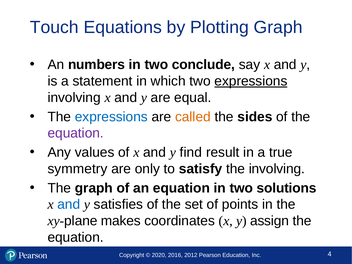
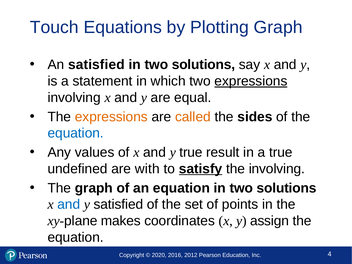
An numbers: numbers -> satisfied
conclude at (203, 65): conclude -> solutions
expressions at (111, 117) colour: blue -> orange
equation at (76, 133) colour: purple -> blue
y find: find -> true
symmetry: symmetry -> undefined
only: only -> with
satisfy underline: none -> present
y satisfies: satisfies -> satisfied
